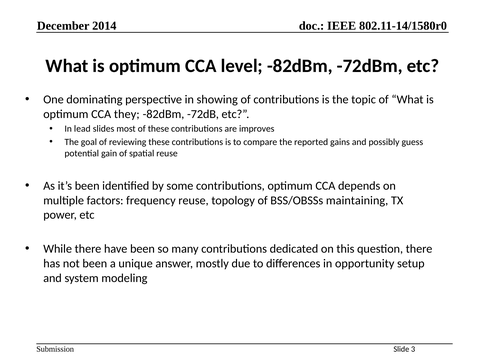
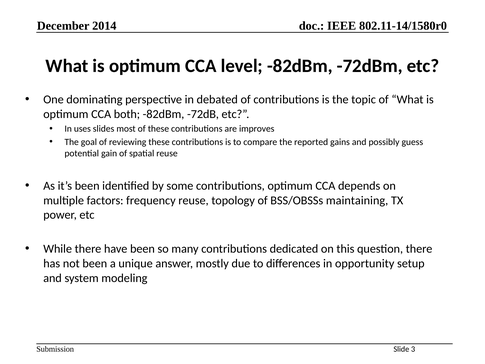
showing: showing -> debated
they: they -> both
lead: lead -> uses
